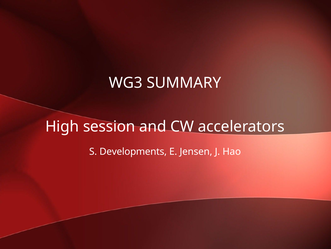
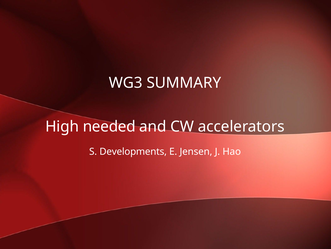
session: session -> needed
